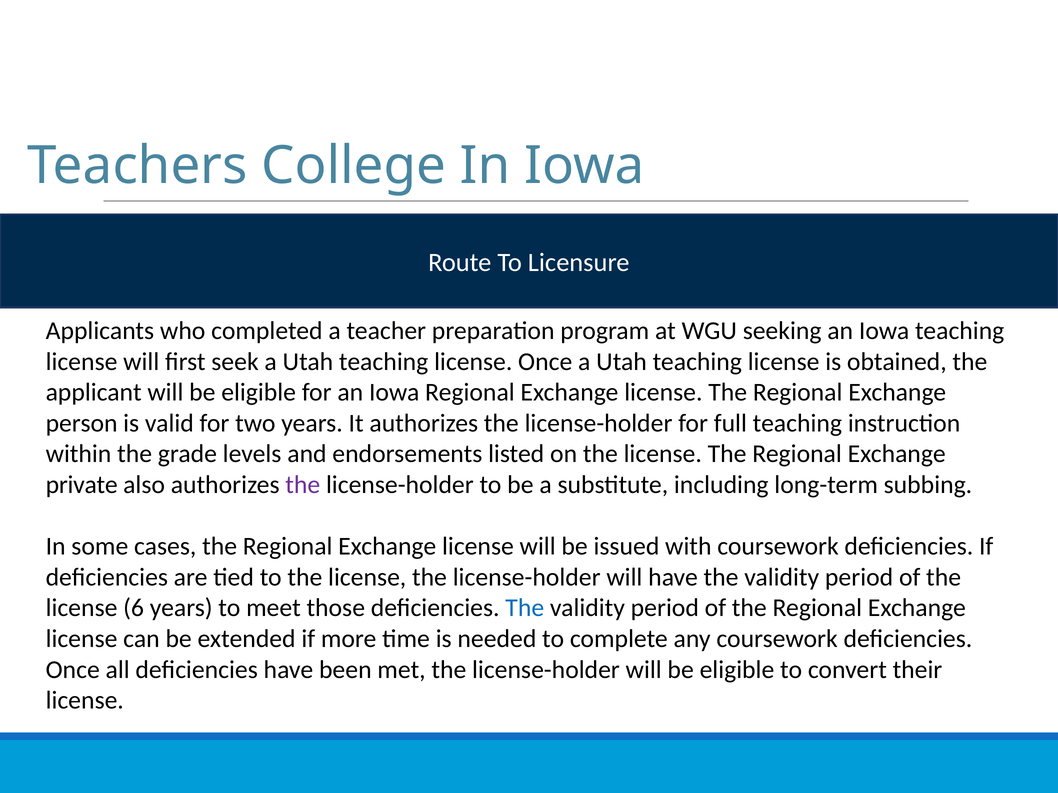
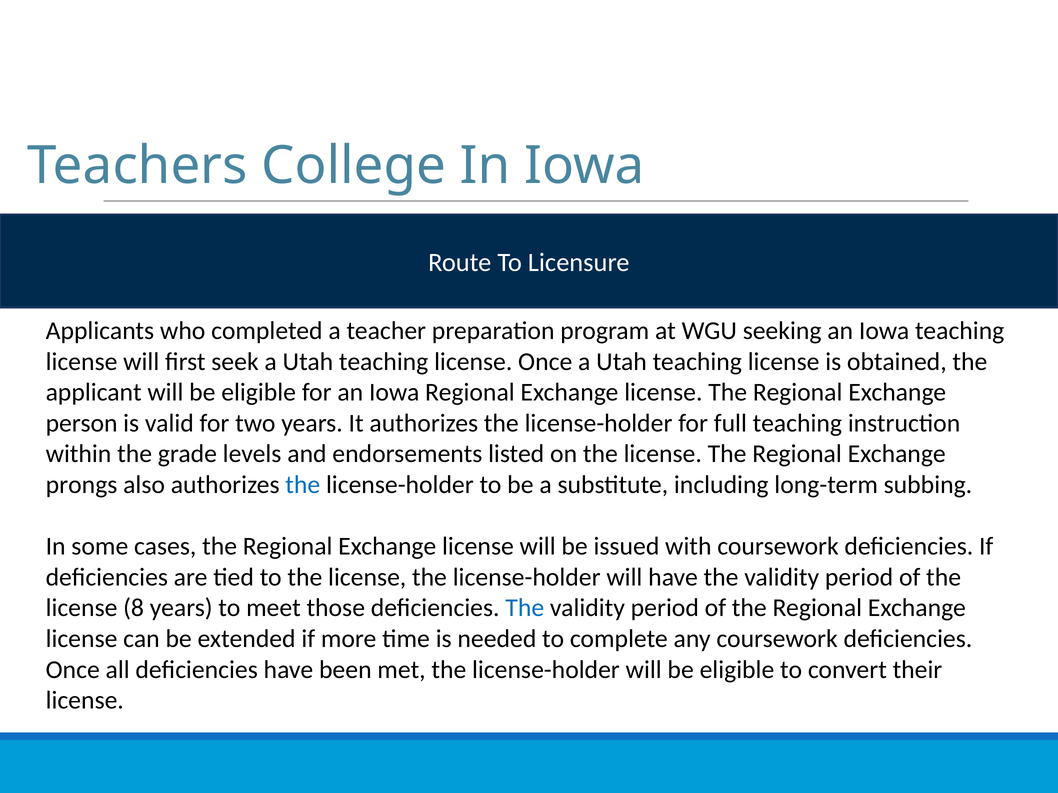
private: private -> prongs
the at (303, 485) colour: purple -> blue
6: 6 -> 8
